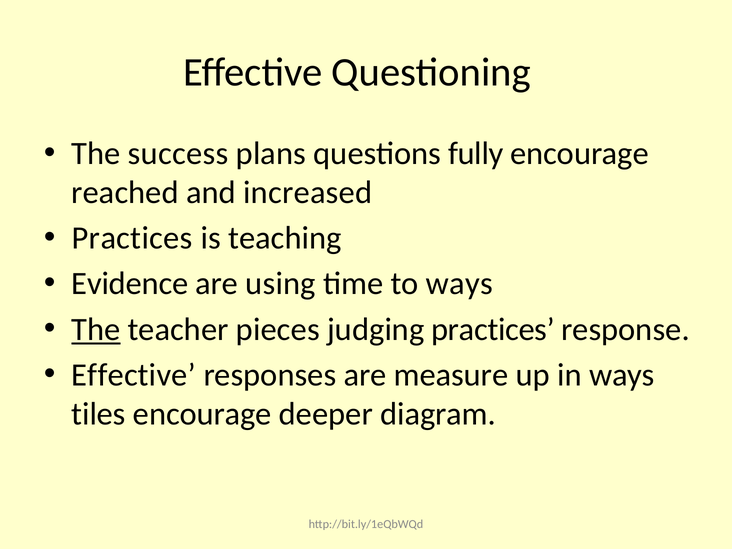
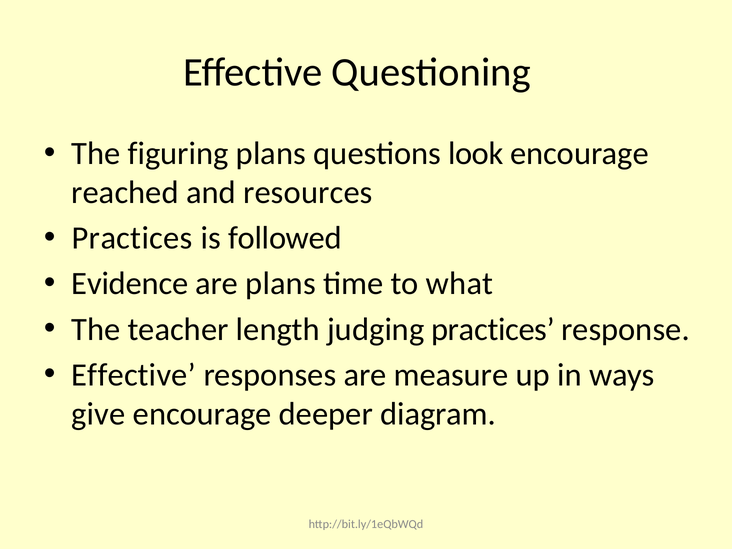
success: success -> figuring
fully: fully -> look
increased: increased -> resources
teaching: teaching -> followed
are using: using -> plans
to ways: ways -> what
The at (96, 329) underline: present -> none
pieces: pieces -> length
tiles: tiles -> give
